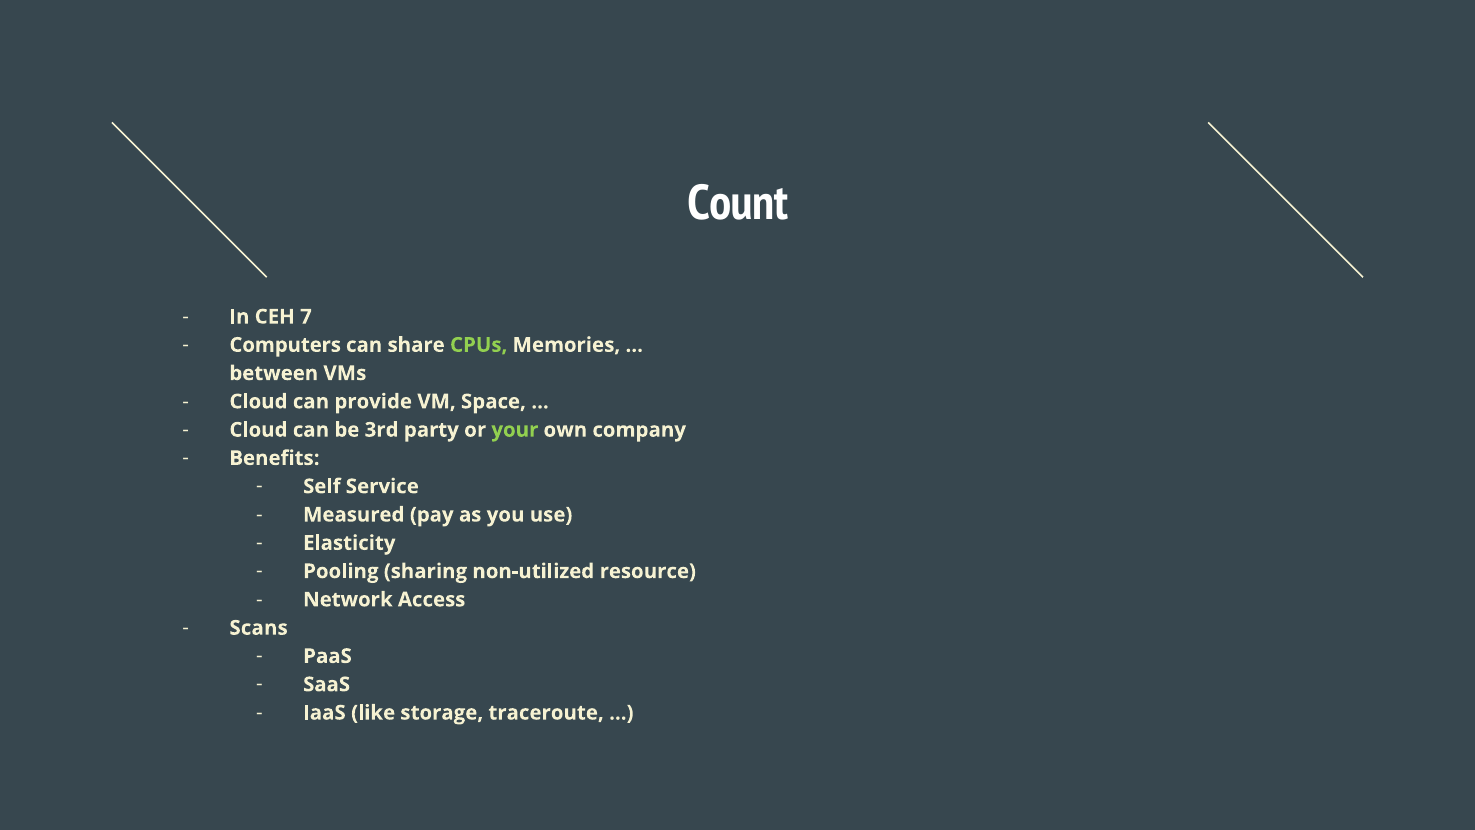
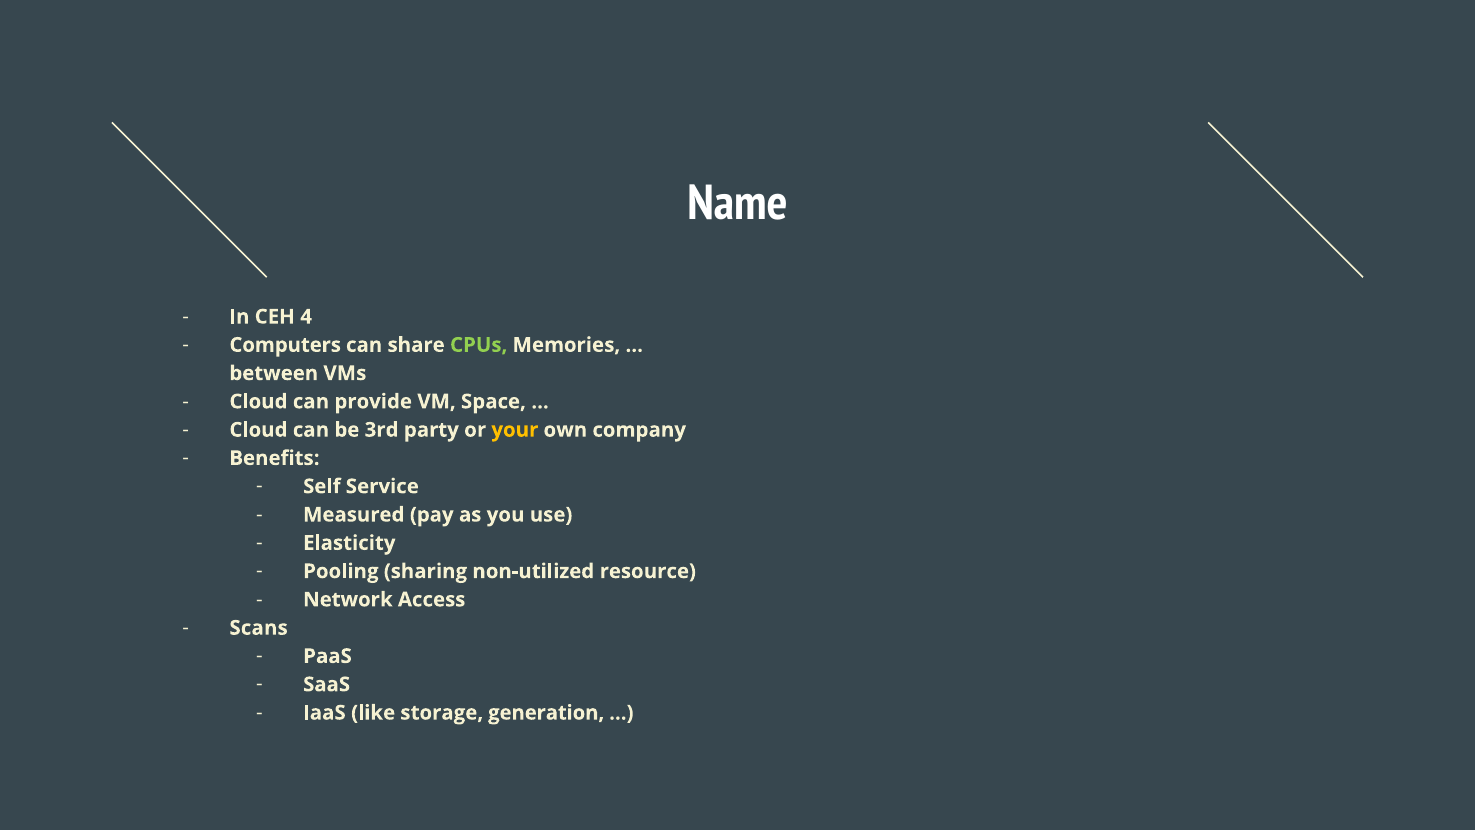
Count: Count -> Name
7: 7 -> 4
your colour: light green -> yellow
traceroute: traceroute -> generation
